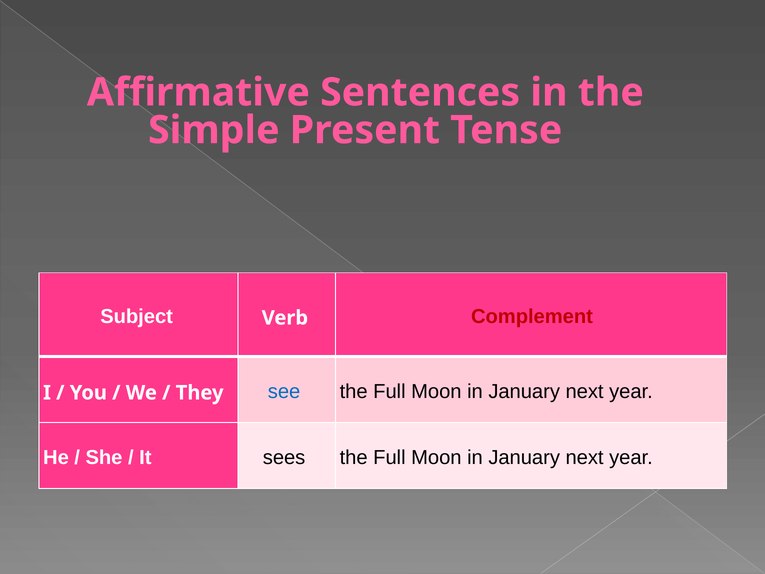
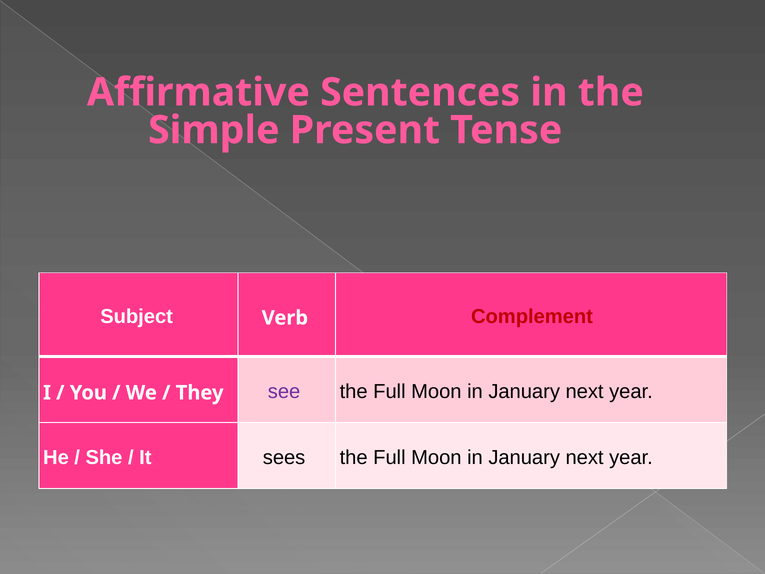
see colour: blue -> purple
